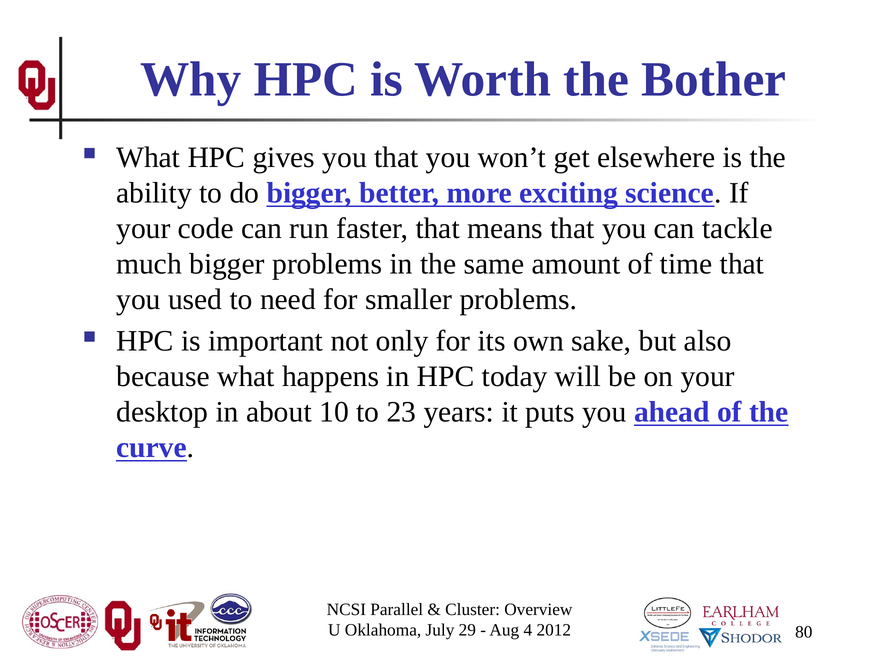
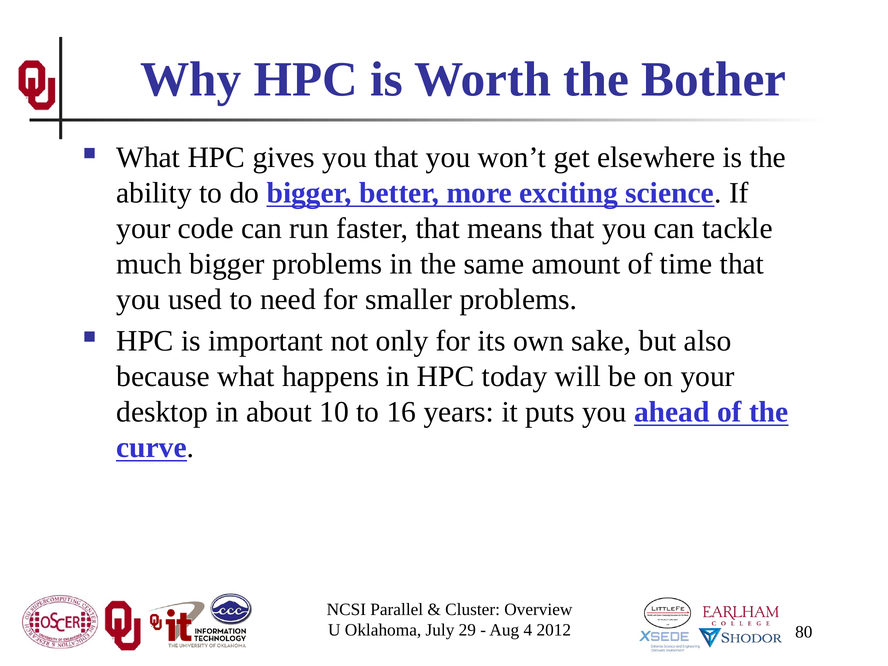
23: 23 -> 16
